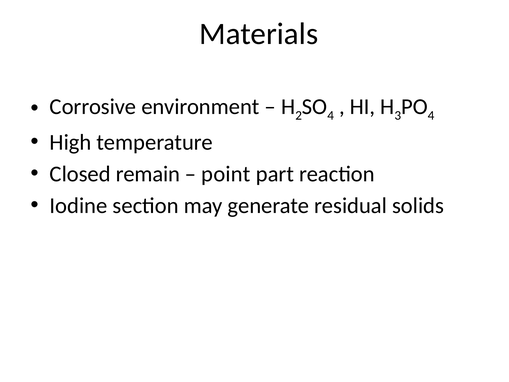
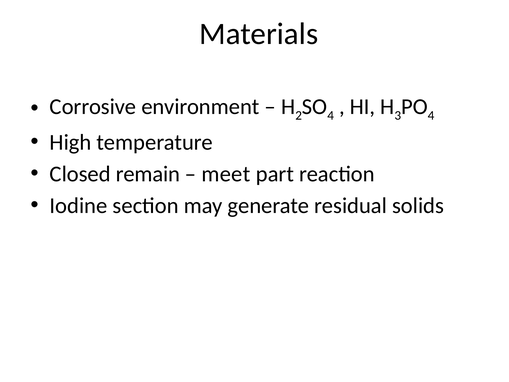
point: point -> meet
